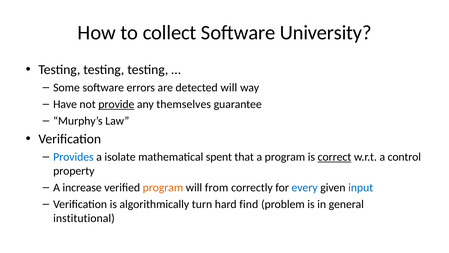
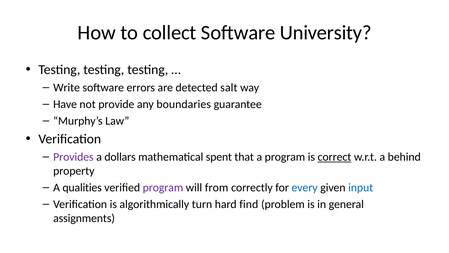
Some: Some -> Write
detected will: will -> salt
provide underline: present -> none
themselves: themselves -> boundaries
Provides colour: blue -> purple
isolate: isolate -> dollars
control: control -> behind
increase: increase -> qualities
program at (163, 187) colour: orange -> purple
institutional: institutional -> assignments
